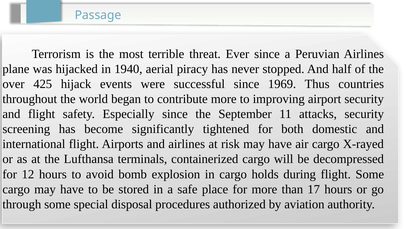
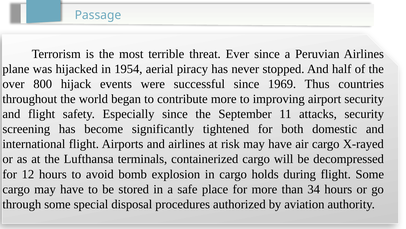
1940: 1940 -> 1954
425: 425 -> 800
17: 17 -> 34
